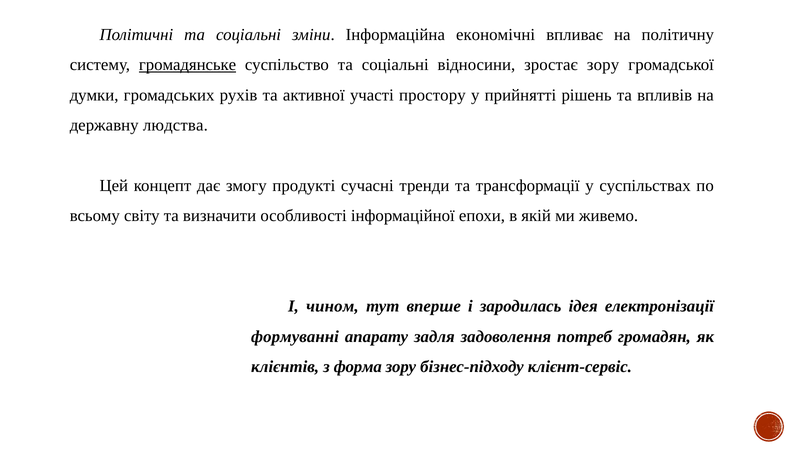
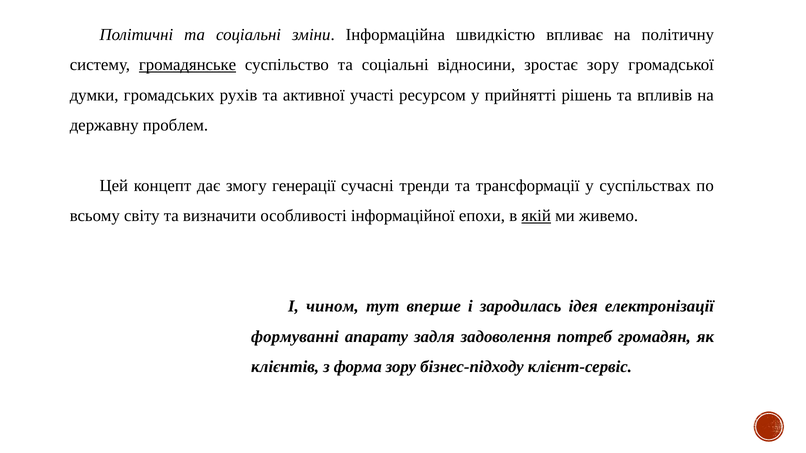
економічні: економічні -> швидкістю
простору: простору -> ресурсом
людства: людства -> проблем
продукті: продукті -> генерації
якій underline: none -> present
